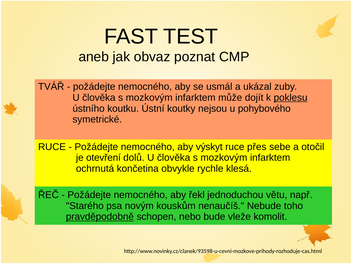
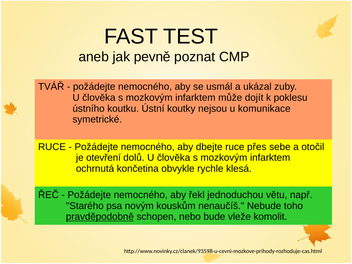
obvaz: obvaz -> pevně
poklesu underline: present -> none
pohybového: pohybového -> komunikace
výskyt: výskyt -> dbejte
